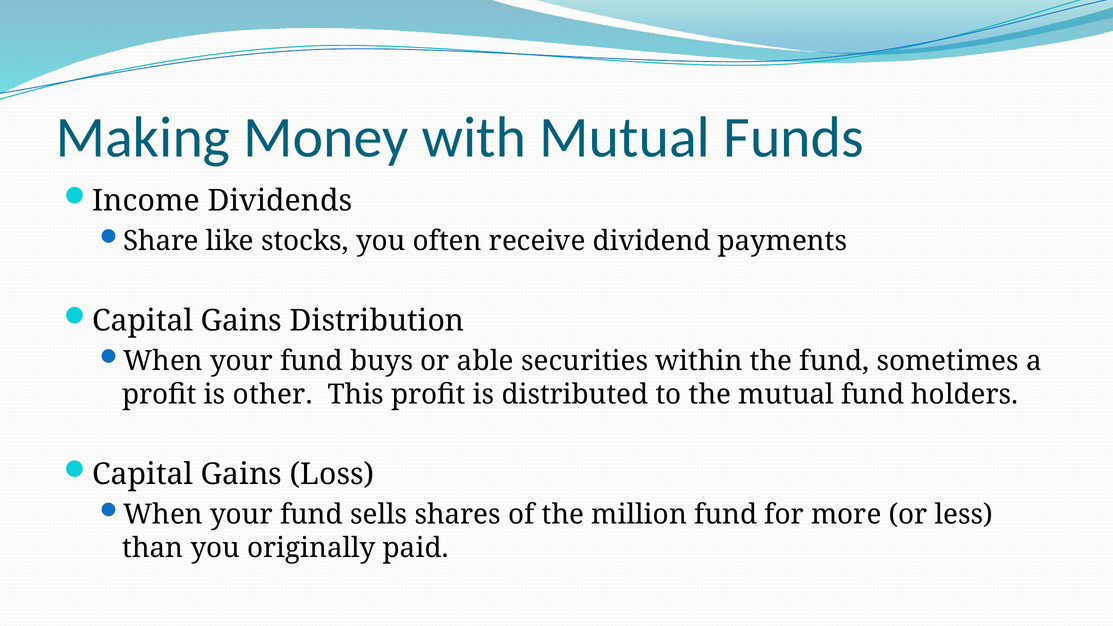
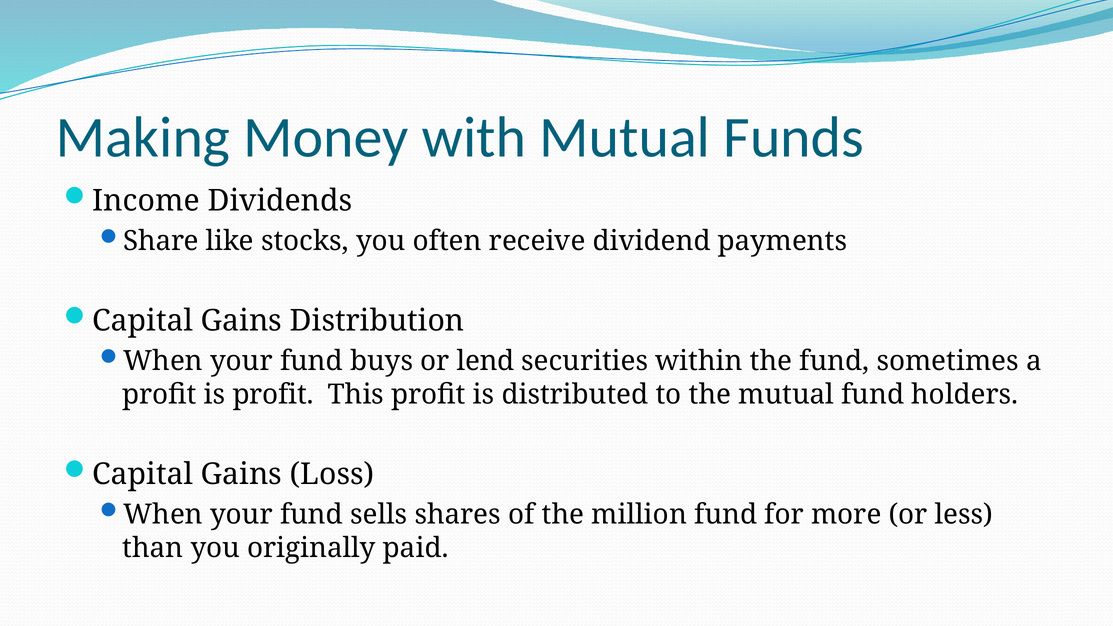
able: able -> lend
is other: other -> profit
